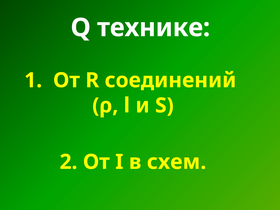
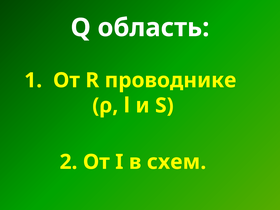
технике: технике -> область
соединений: соединений -> проводнике
